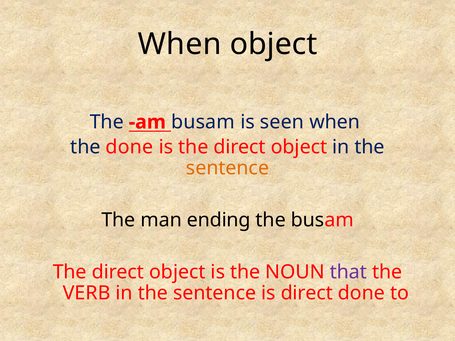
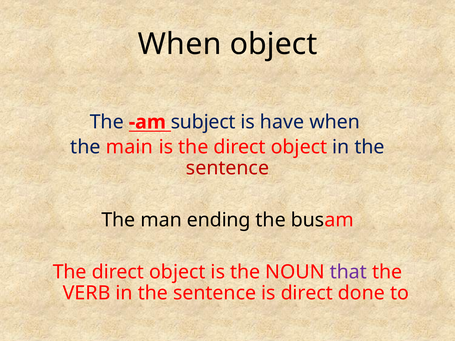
am busam: busam -> subject
seen: seen -> have
the done: done -> main
sentence at (228, 168) colour: orange -> red
